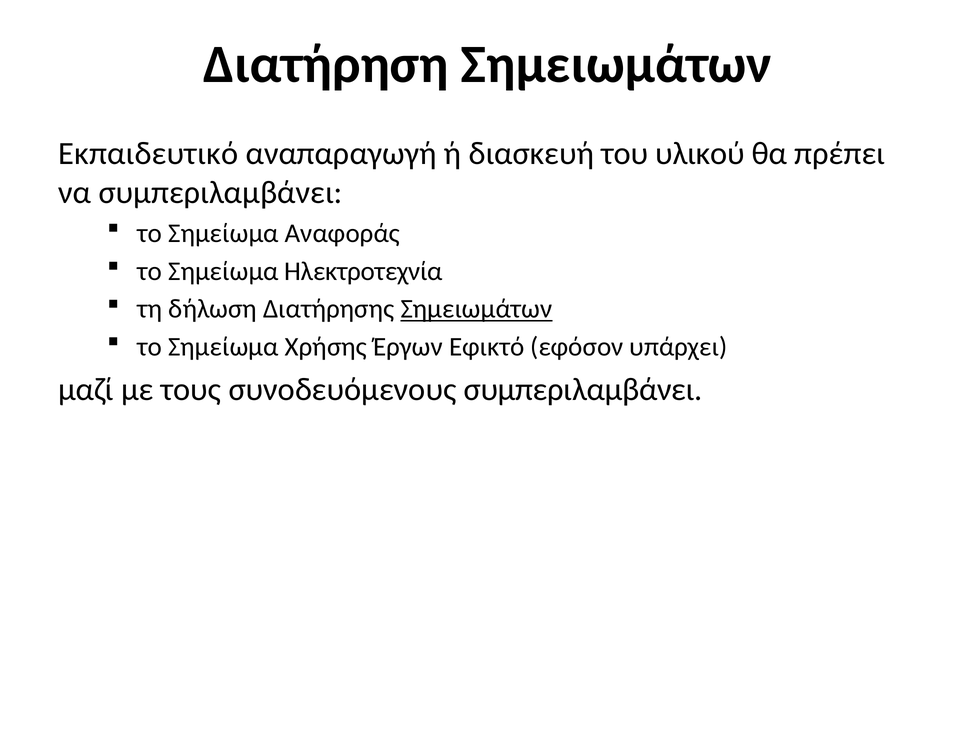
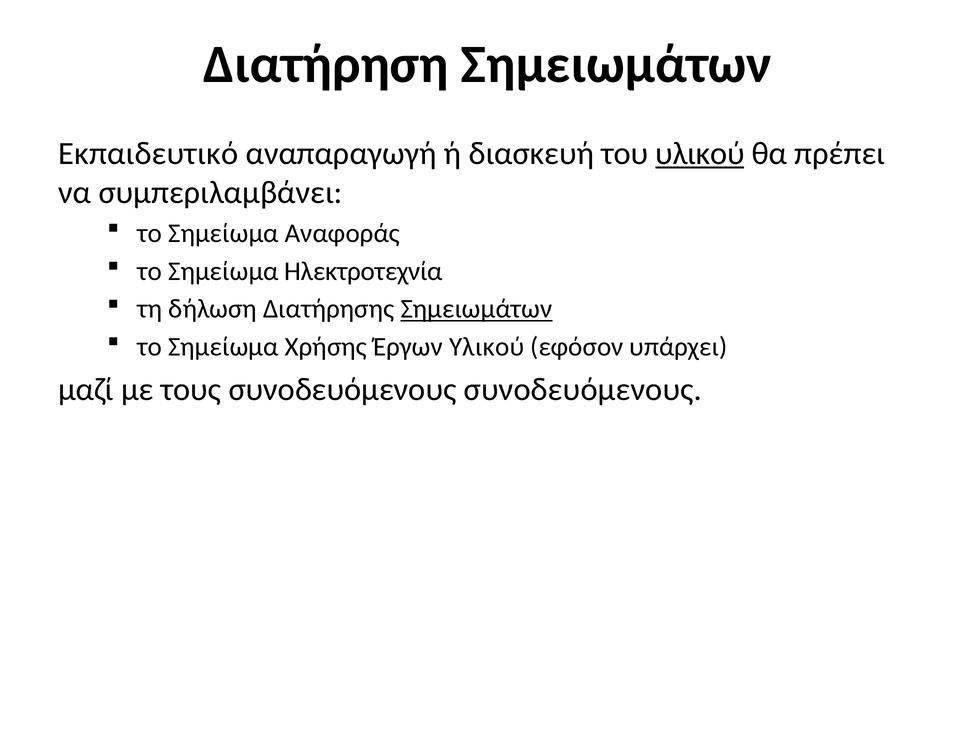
υλικού at (700, 154) underline: none -> present
Έργων Εφικτό: Εφικτό -> Υλικού
συνοδευόμενους συμπεριλαμβάνει: συμπεριλαμβάνει -> συνοδευόμενους
